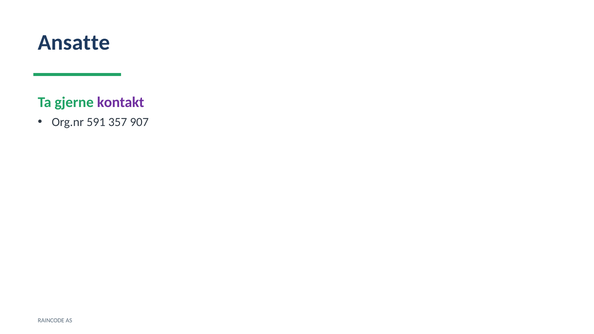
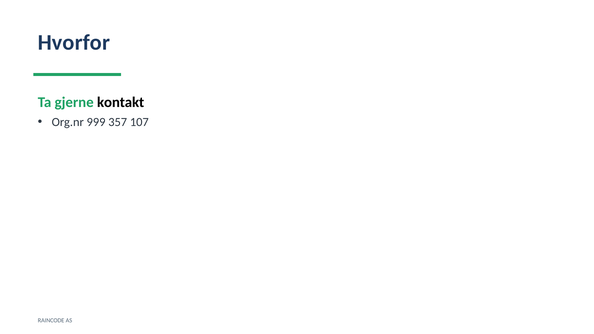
Ansatte: Ansatte -> Hvorfor
kontakt colour: purple -> black
591: 591 -> 999
907: 907 -> 107
